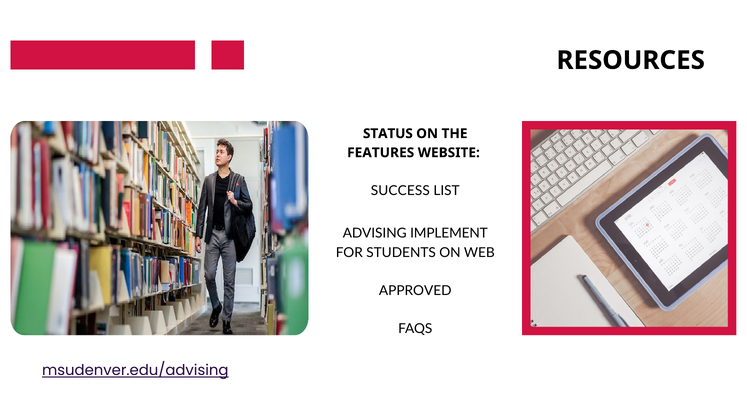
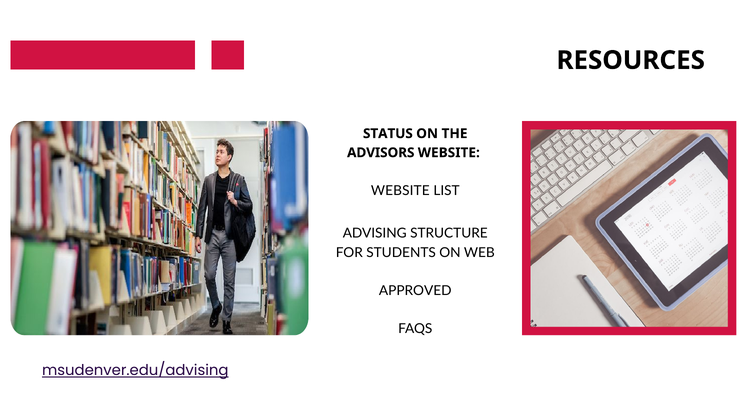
FEATURES: FEATURES -> ADVISORS
SUCCESS at (400, 191): SUCCESS -> WEBSITE
IMPLEMENT: IMPLEMENT -> STRUCTURE
